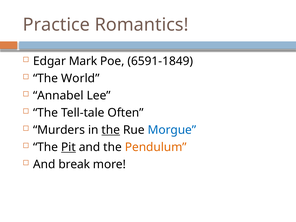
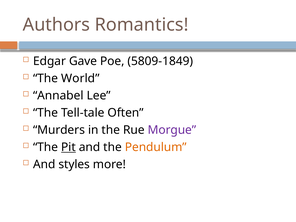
Practice: Practice -> Authors
Mark: Mark -> Gave
6591-1849: 6591-1849 -> 5809-1849
the at (111, 130) underline: present -> none
Morgue colour: blue -> purple
break: break -> styles
